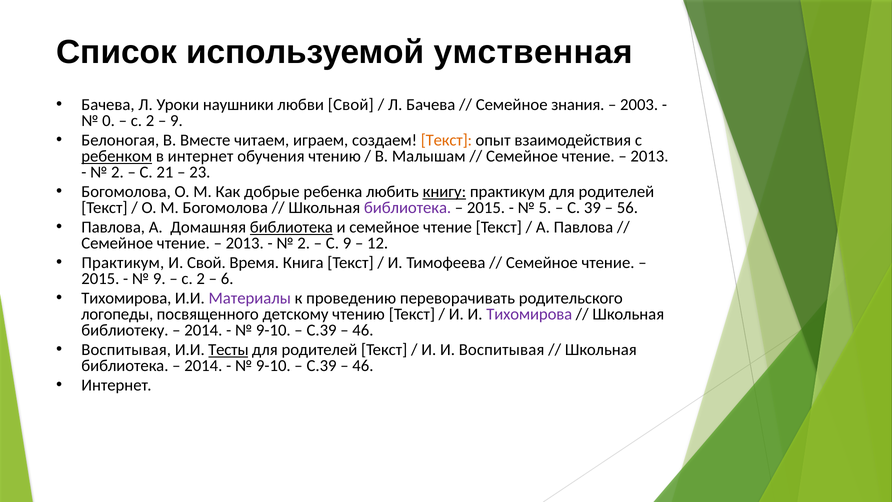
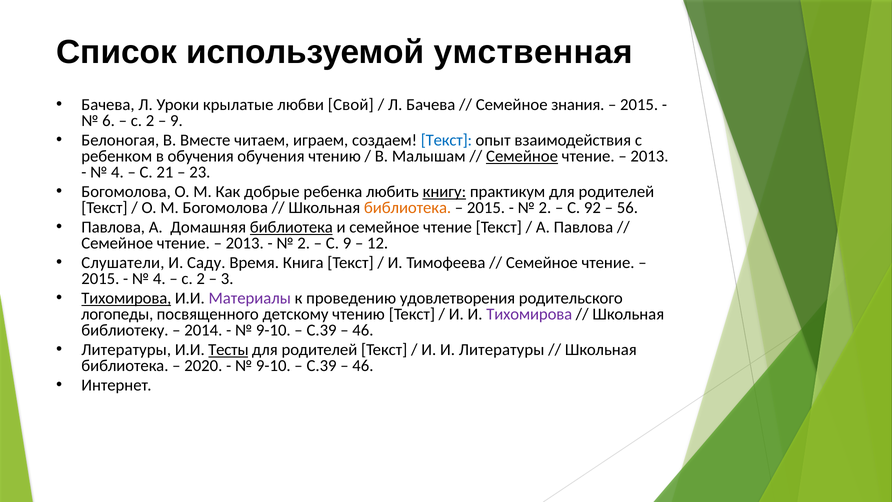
наушники: наушники -> крылатые
2003 at (639, 105): 2003 -> 2015
0: 0 -> 6
Текст at (446, 140) colour: orange -> blue
ребенком underline: present -> none
в интернет: интернет -> обучения
Семейное at (522, 156) underline: none -> present
2 at (117, 172): 2 -> 4
библиотека at (408, 208) colour: purple -> orange
5 at (545, 208): 5 -> 2
39: 39 -> 92
Практикум at (123, 263): Практикум -> Слушатели
И Свой: Свой -> Саду
9 at (159, 279): 9 -> 4
6: 6 -> 3
Тихомирова at (126, 298) underline: none -> present
переворачивать: переворачивать -> удовлетворения
Воспитывая at (126, 350): Воспитывая -> Литературы
И Воспитывая: Воспитывая -> Литературы
2014 at (203, 366): 2014 -> 2020
